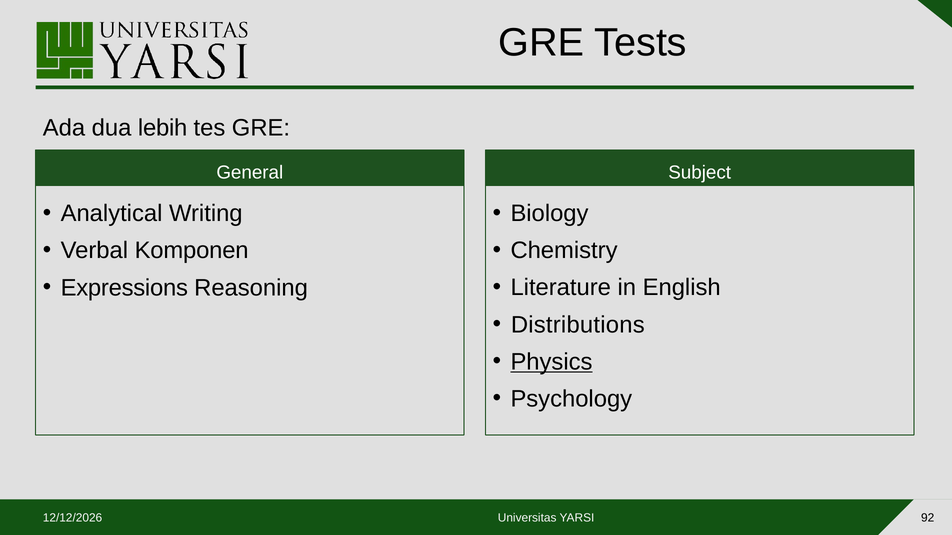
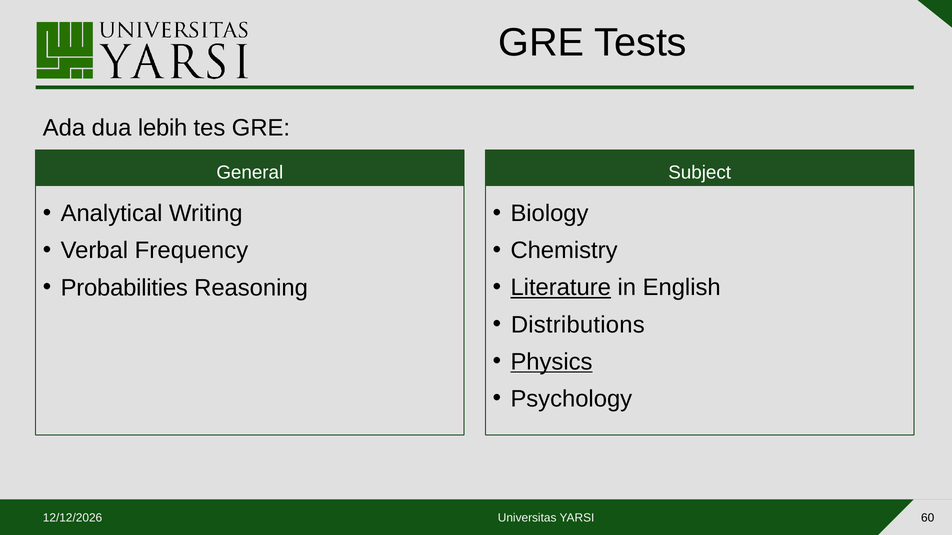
Komponen: Komponen -> Frequency
Expressions: Expressions -> Probabilities
Literature underline: none -> present
92: 92 -> 60
